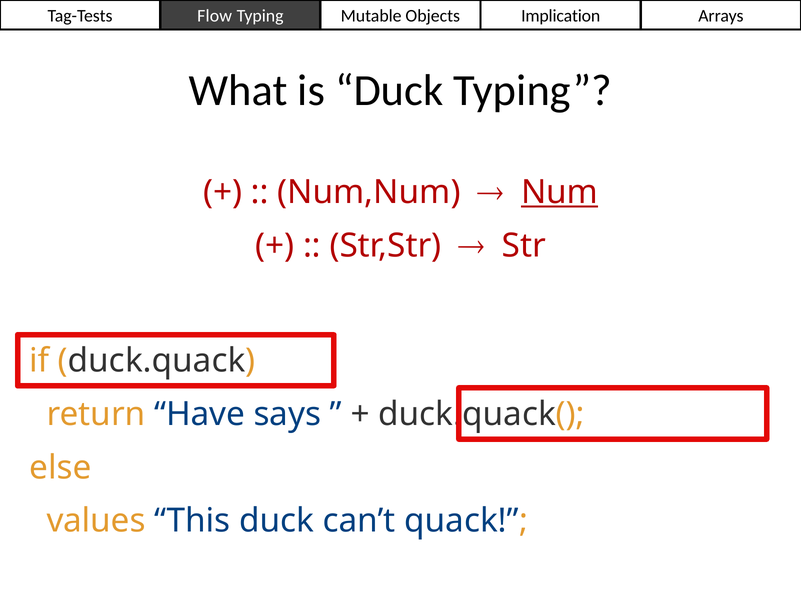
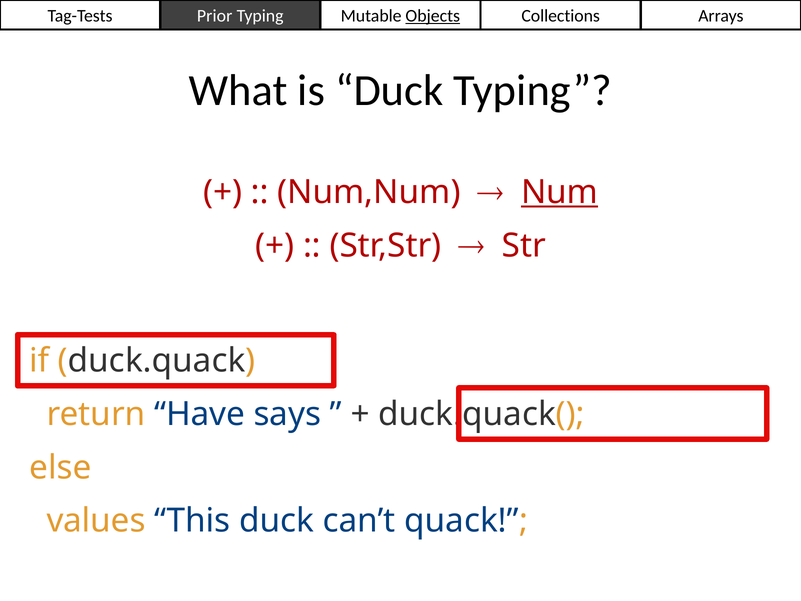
Flow: Flow -> Prior
Objects underline: none -> present
Implication: Implication -> Collections
